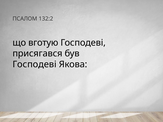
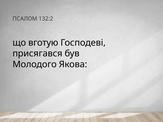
Господеві at (35, 64): Господеві -> Молодого
